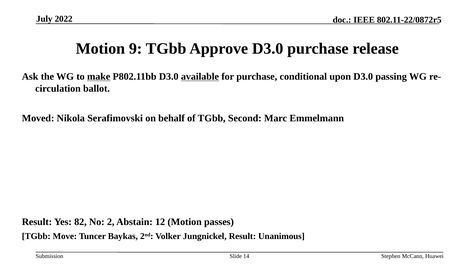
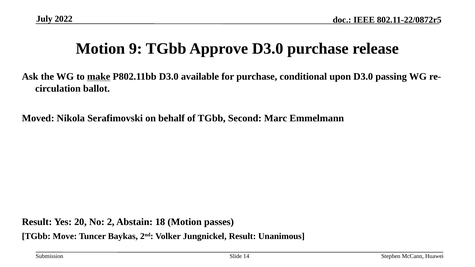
available underline: present -> none
82: 82 -> 20
12: 12 -> 18
